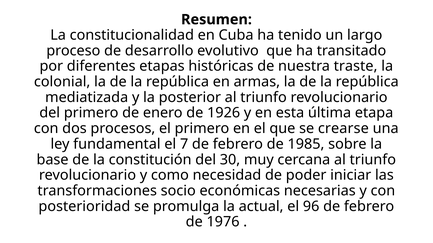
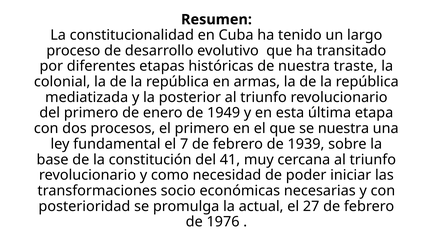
1926: 1926 -> 1949
se crearse: crearse -> nuestra
1985: 1985 -> 1939
30: 30 -> 41
96: 96 -> 27
